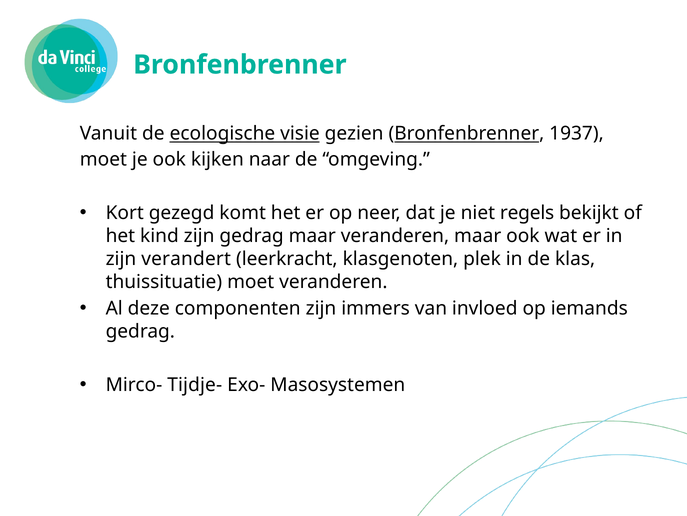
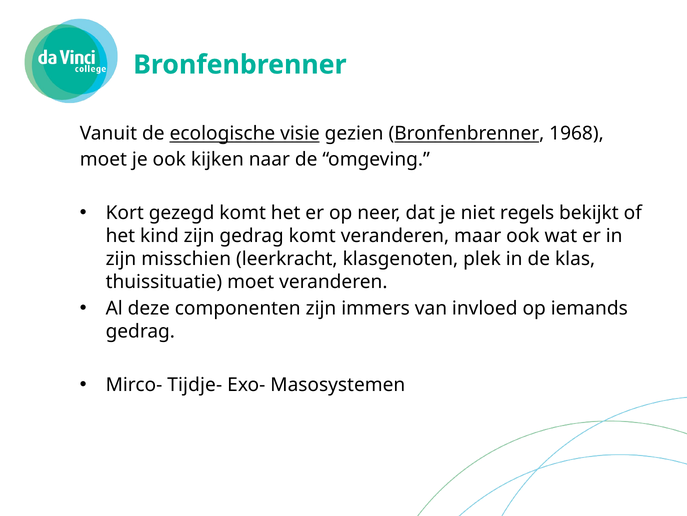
1937: 1937 -> 1968
gedrag maar: maar -> komt
verandert: verandert -> misschien
